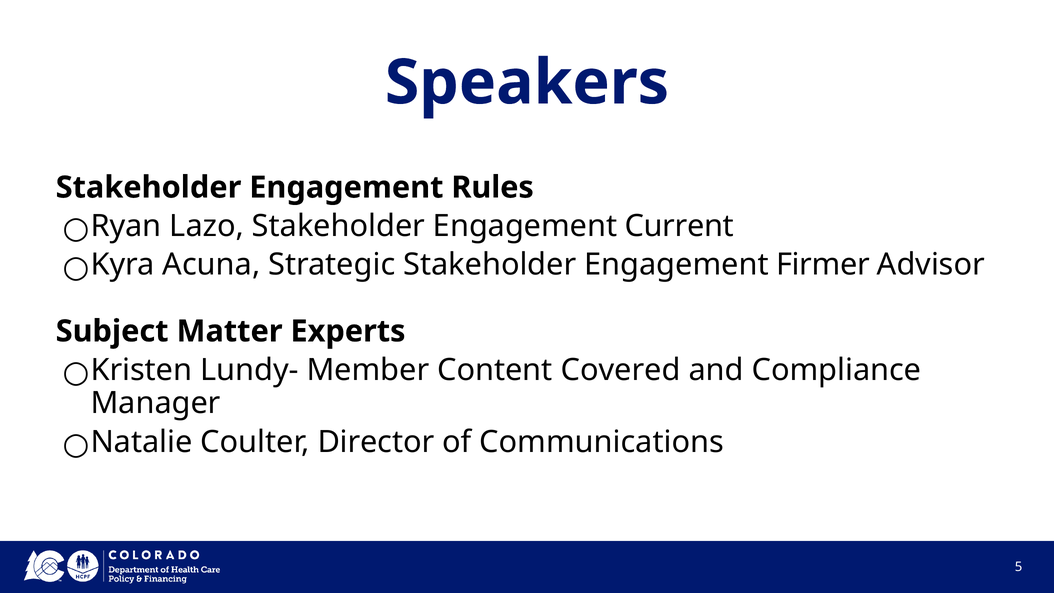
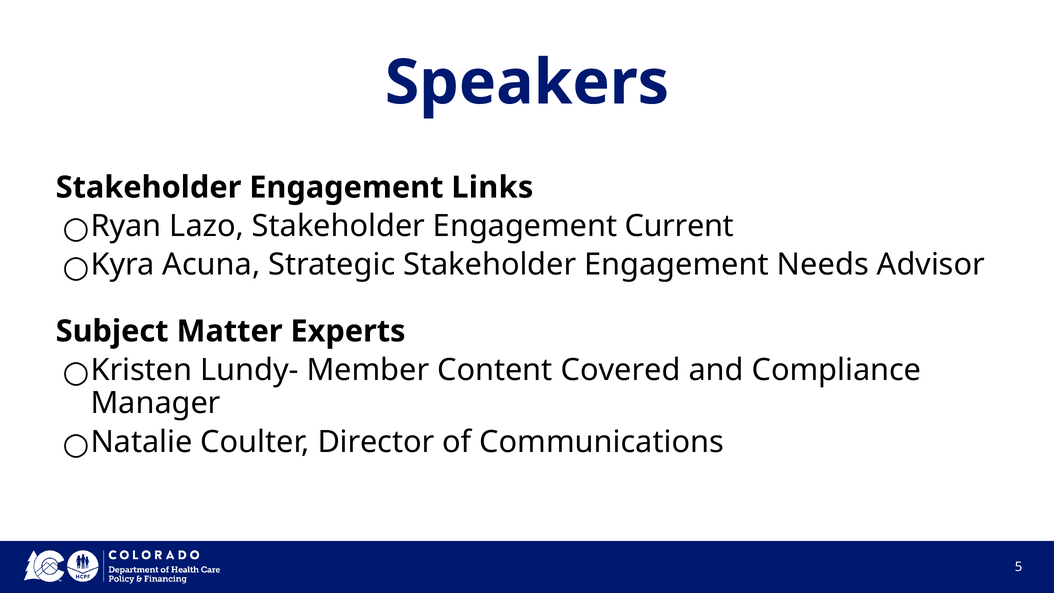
Rules: Rules -> Links
Firmer: Firmer -> Needs
